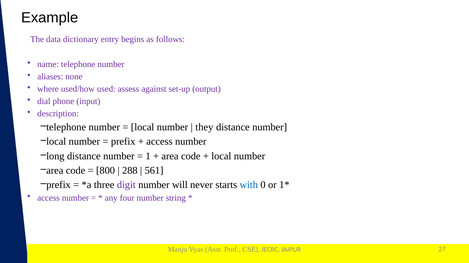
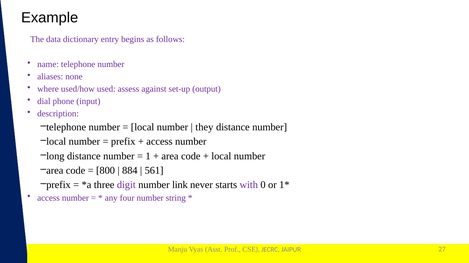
288: 288 -> 884
will: will -> link
with colour: blue -> purple
